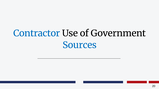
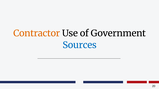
Contractor colour: blue -> orange
